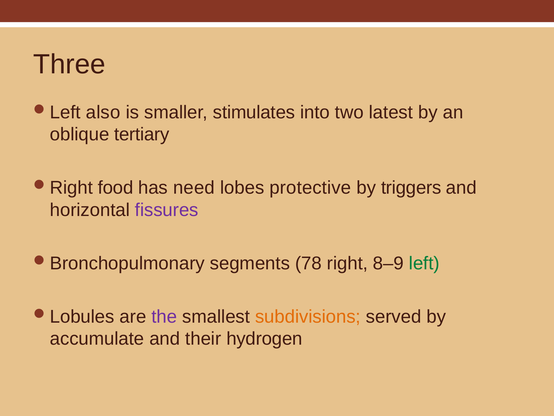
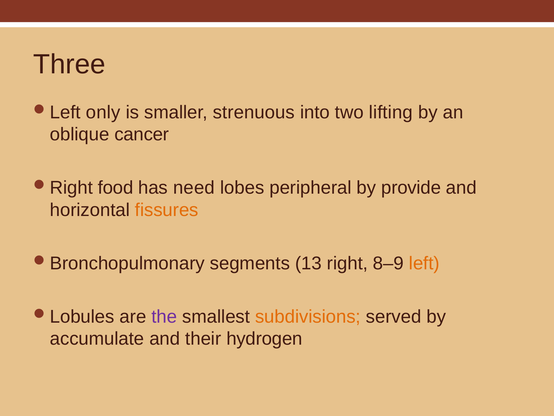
also: also -> only
stimulates: stimulates -> strenuous
latest: latest -> lifting
tertiary: tertiary -> cancer
protective: protective -> peripheral
triggers: triggers -> provide
fissures colour: purple -> orange
78: 78 -> 13
left colour: green -> orange
